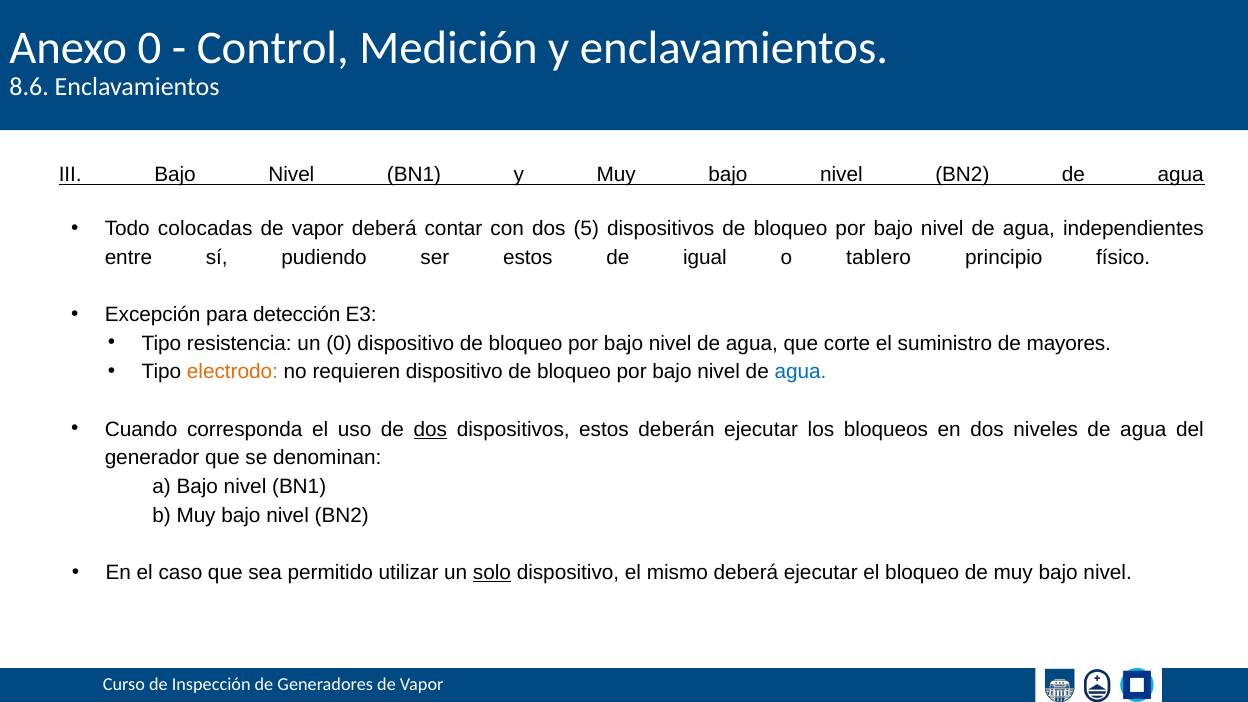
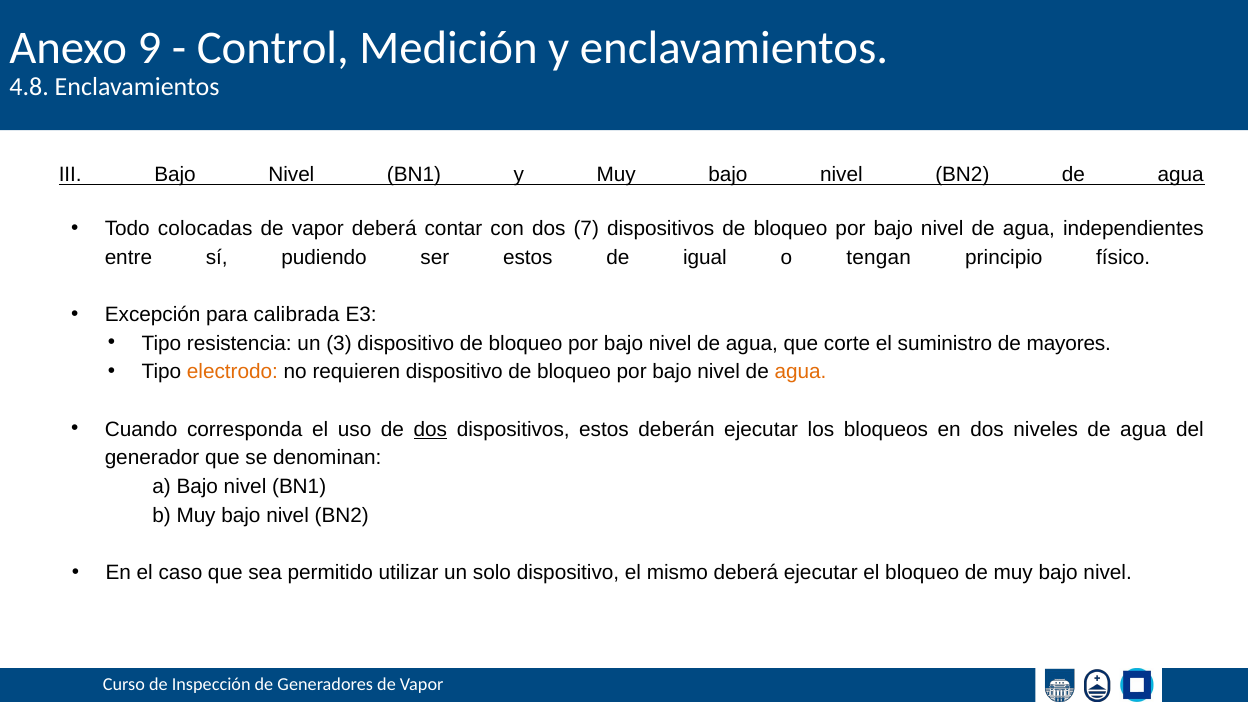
Anexo 0: 0 -> 9
8.6: 8.6 -> 4.8
5: 5 -> 7
tablero: tablero -> tengan
detección: detección -> calibrada
un 0: 0 -> 3
agua at (801, 372) colour: blue -> orange
solo underline: present -> none
